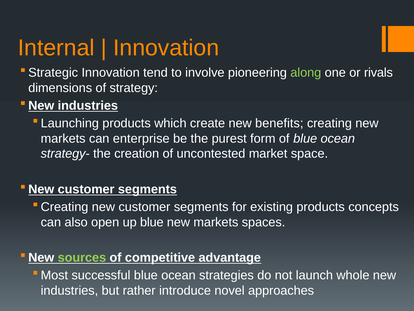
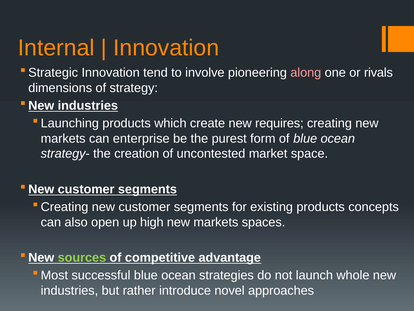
along colour: light green -> pink
benefits: benefits -> requires
up blue: blue -> high
